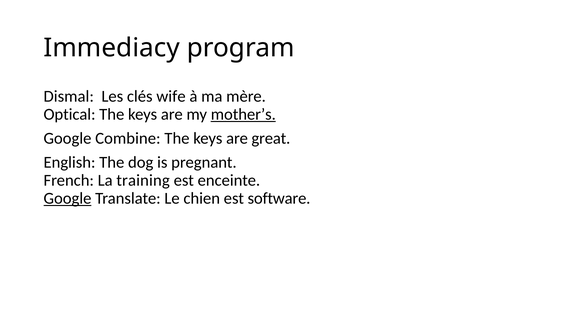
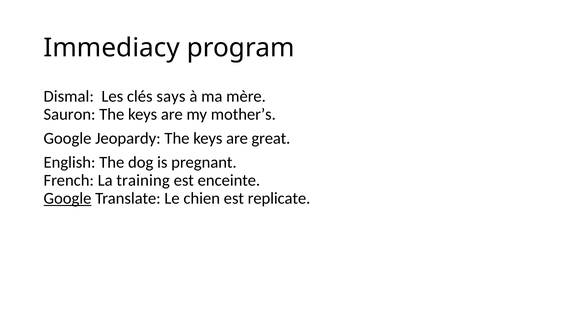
wife: wife -> says
Optical: Optical -> Sauron
mother’s underline: present -> none
Combine: Combine -> Jeopardy
software: software -> replicate
